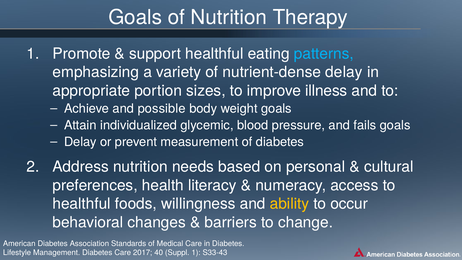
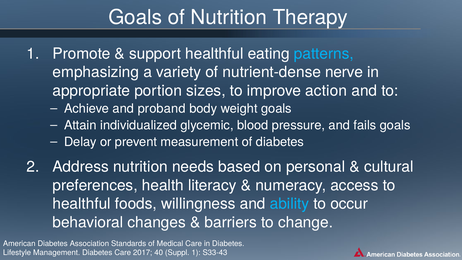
nutrient-dense delay: delay -> nerve
illness: illness -> action
possible: possible -> proband
ability colour: yellow -> light blue
